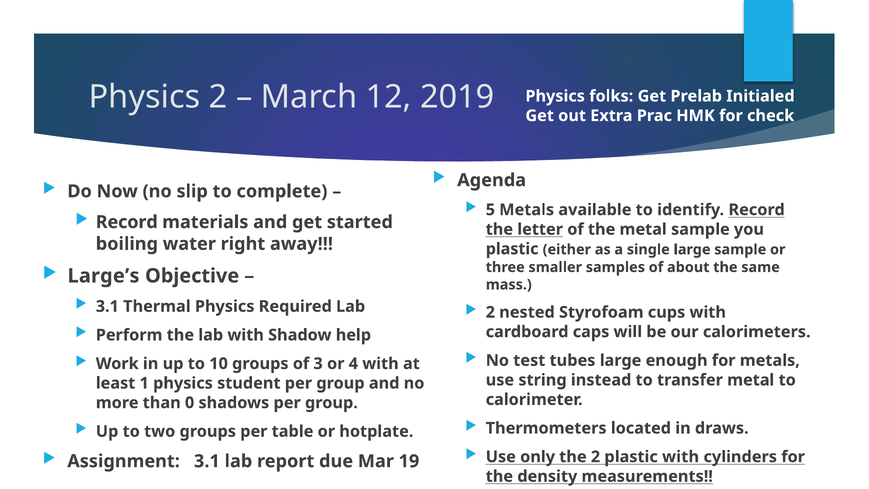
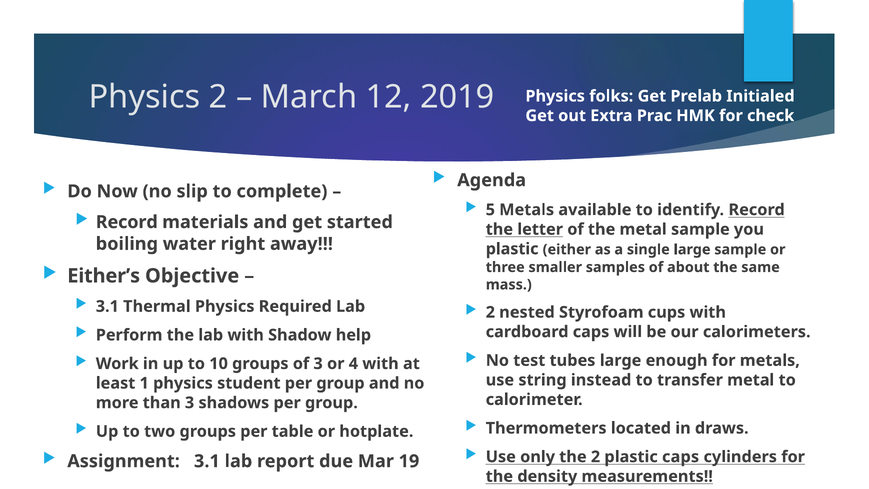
Large’s: Large’s -> Either’s
than 0: 0 -> 3
plastic with: with -> caps
